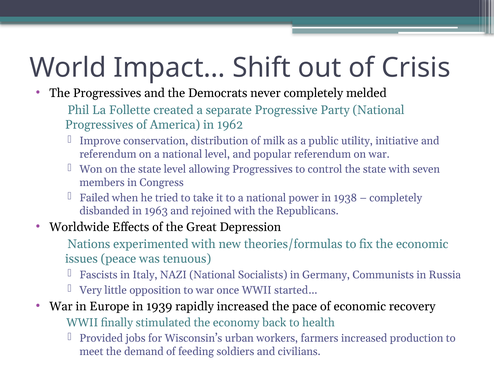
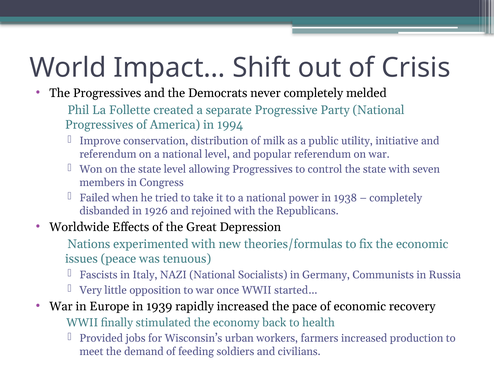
1962: 1962 -> 1994
1963: 1963 -> 1926
